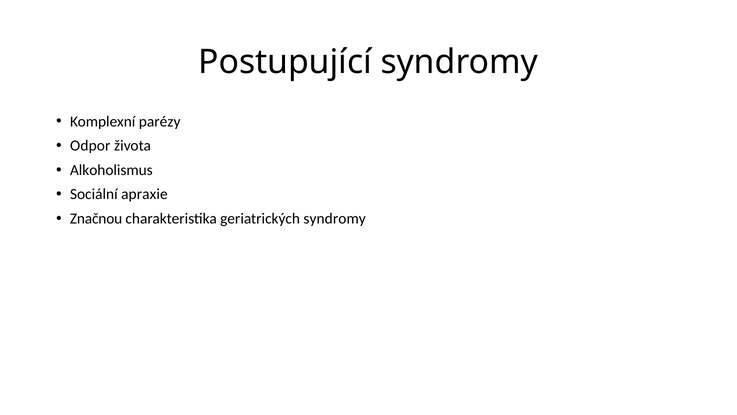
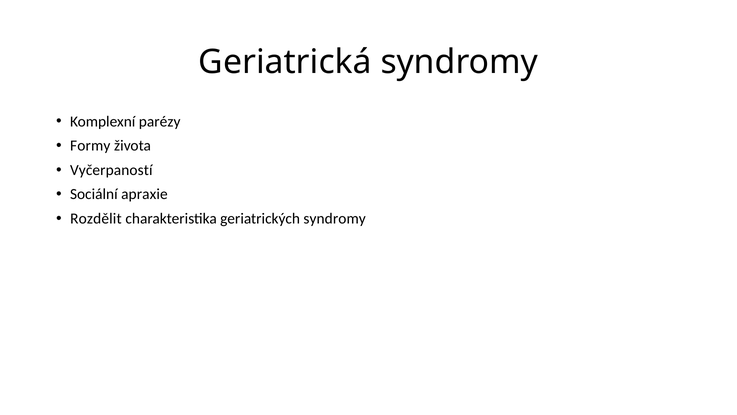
Postupující: Postupující -> Geriatrická
Odpor: Odpor -> Formy
Alkoholismus: Alkoholismus -> Vyčerpaností
Značnou: Značnou -> Rozdělit
